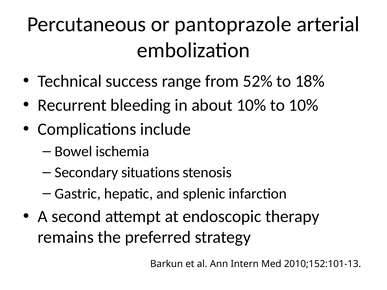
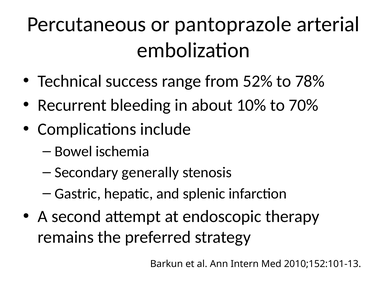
18%: 18% -> 78%
to 10%: 10% -> 70%
situations: situations -> generally
